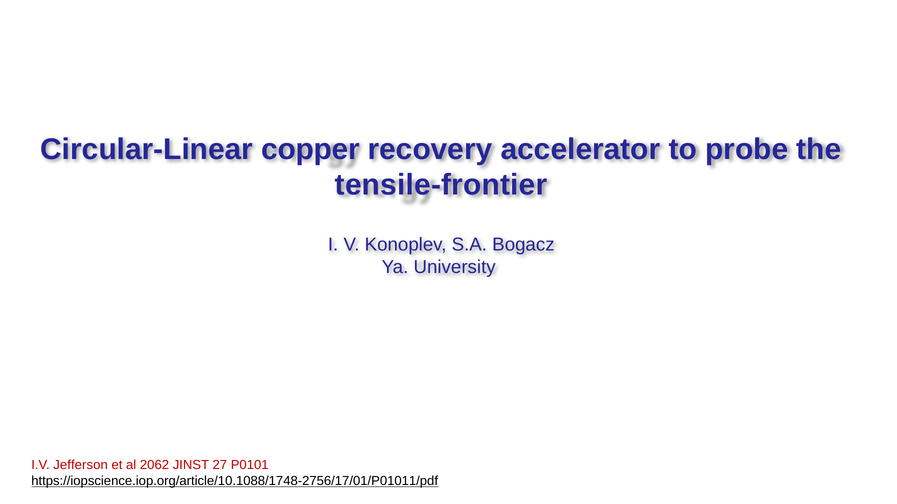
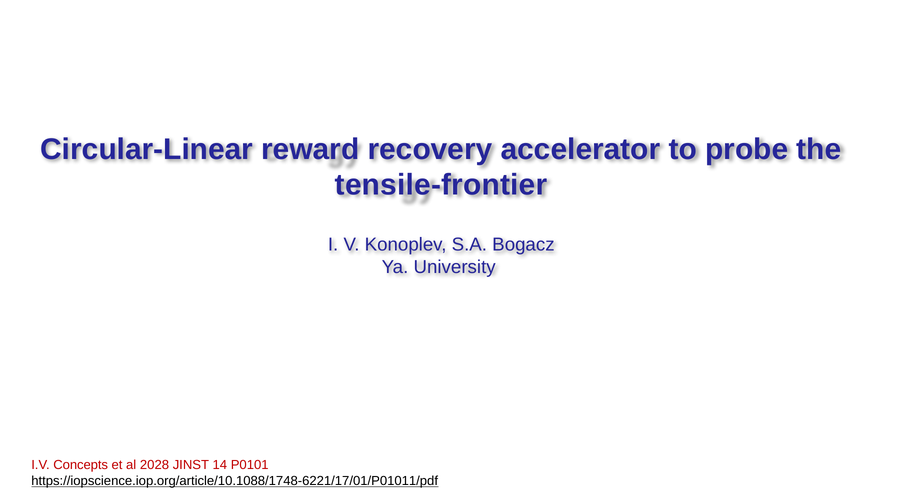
copper: copper -> reward
Jefferson: Jefferson -> Concepts
2062: 2062 -> 2028
27: 27 -> 14
https://iopscience.iop.org/article/10.1088/1748-2756/17/01/P01011/pdf: https://iopscience.iop.org/article/10.1088/1748-2756/17/01/P01011/pdf -> https://iopscience.iop.org/article/10.1088/1748-6221/17/01/P01011/pdf
